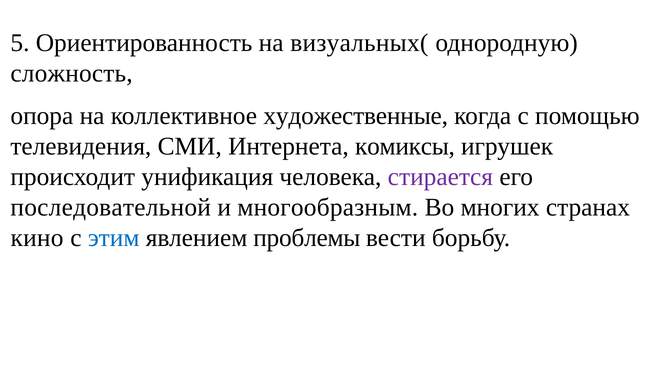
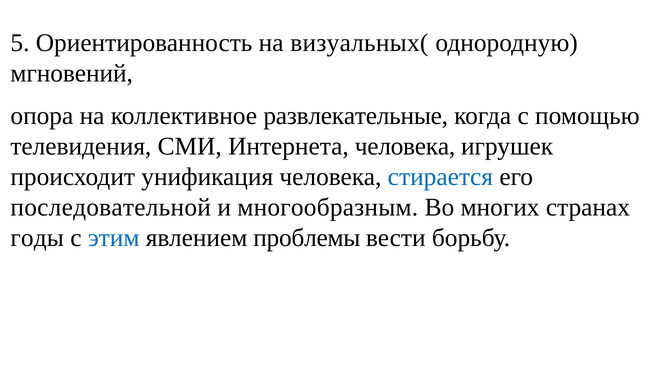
сложность: сложность -> мгновений
художественные: художественные -> развлекательные
Интернета комиксы: комиксы -> человека
стирается colour: purple -> blue
кино: кино -> годы
